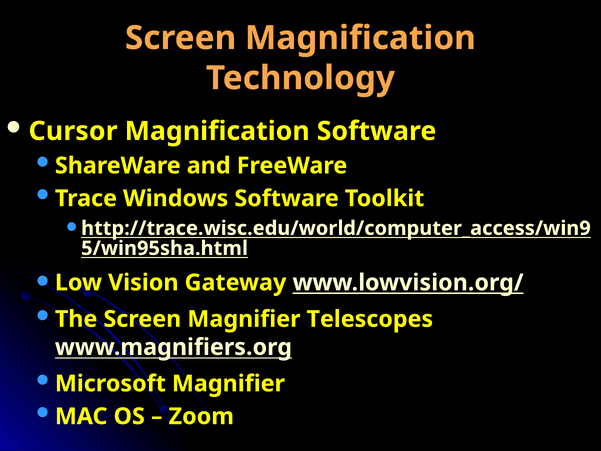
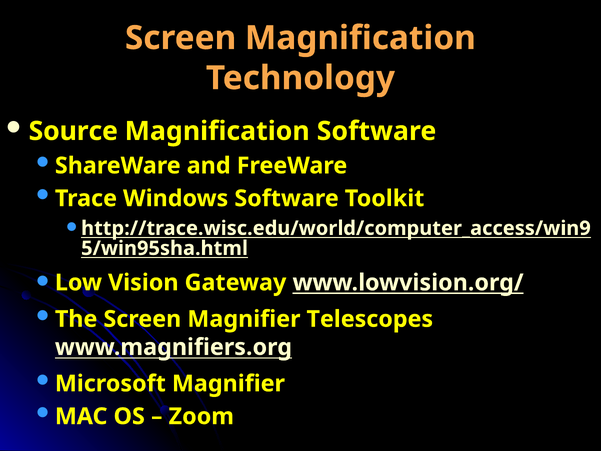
Cursor: Cursor -> Source
